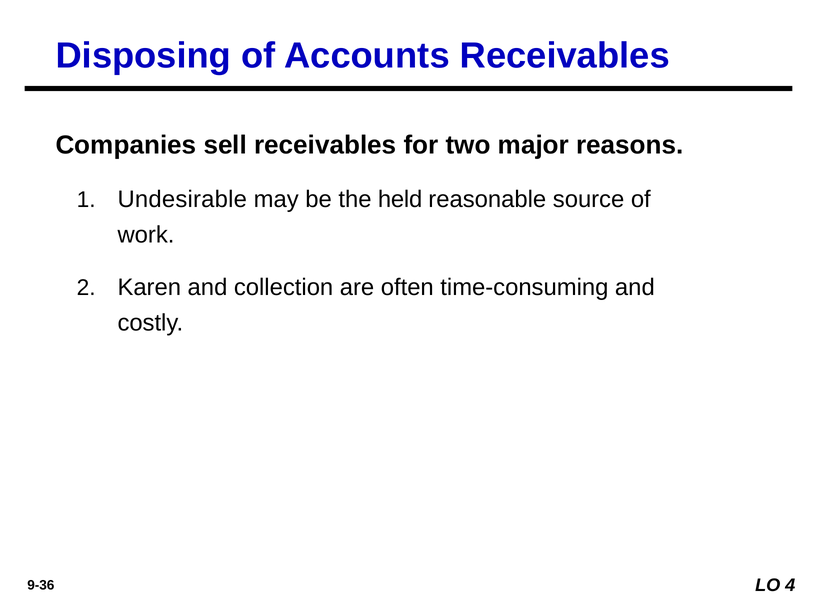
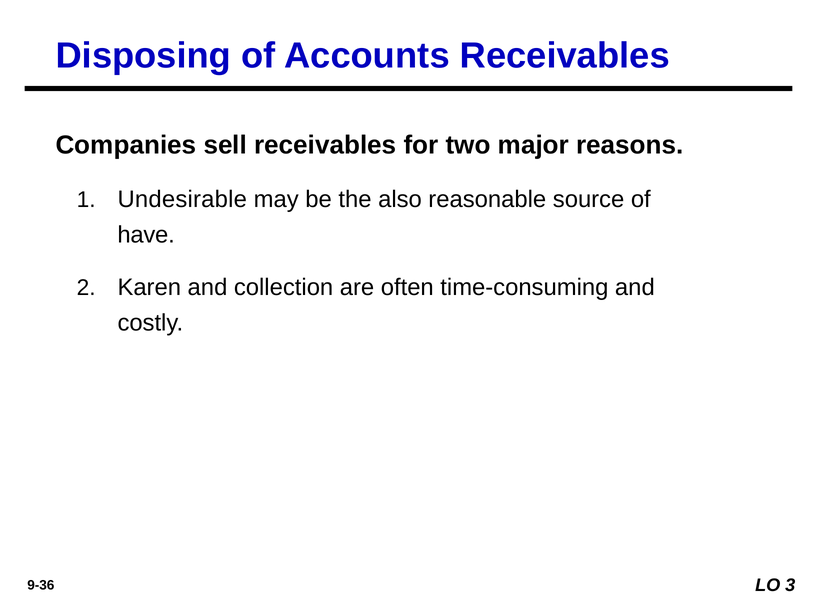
held: held -> also
work: work -> have
4: 4 -> 3
